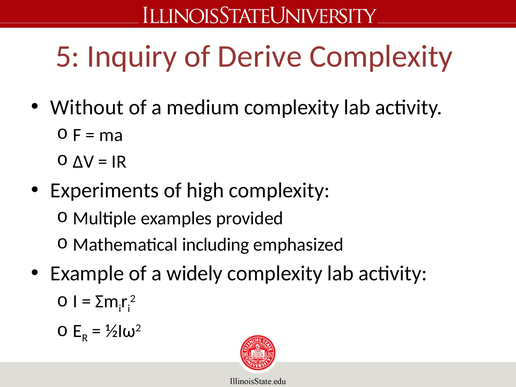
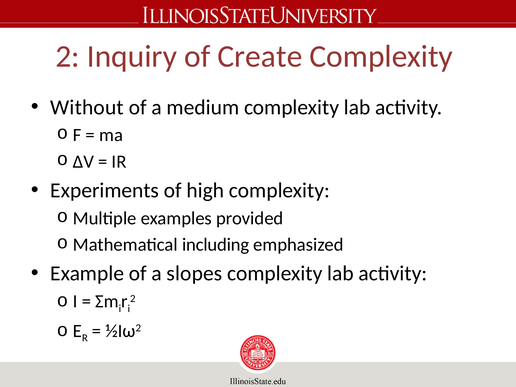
5 at (68, 57): 5 -> 2
Derive: Derive -> Create
widely: widely -> slopes
